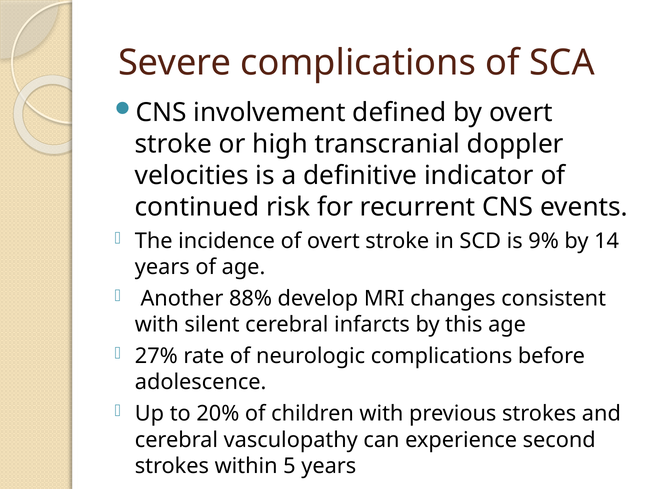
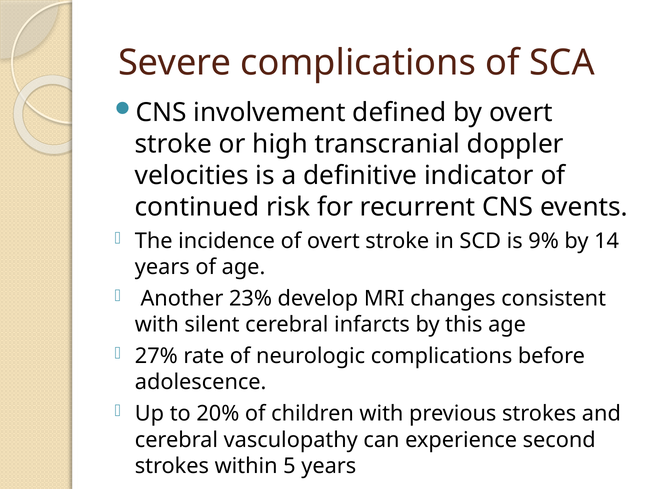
88%: 88% -> 23%
